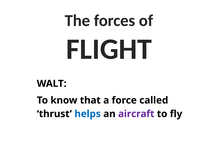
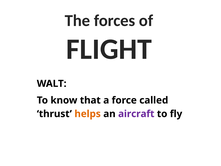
helps colour: blue -> orange
